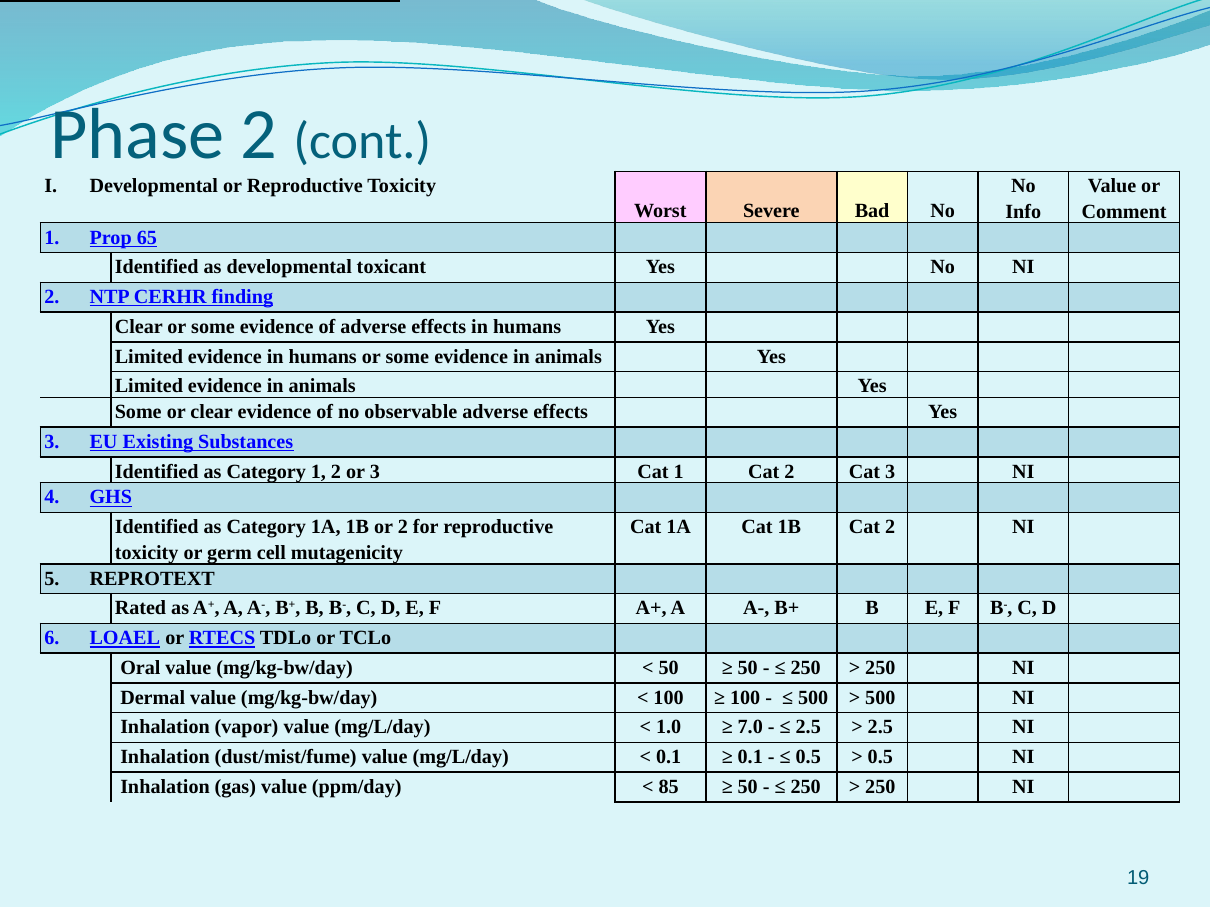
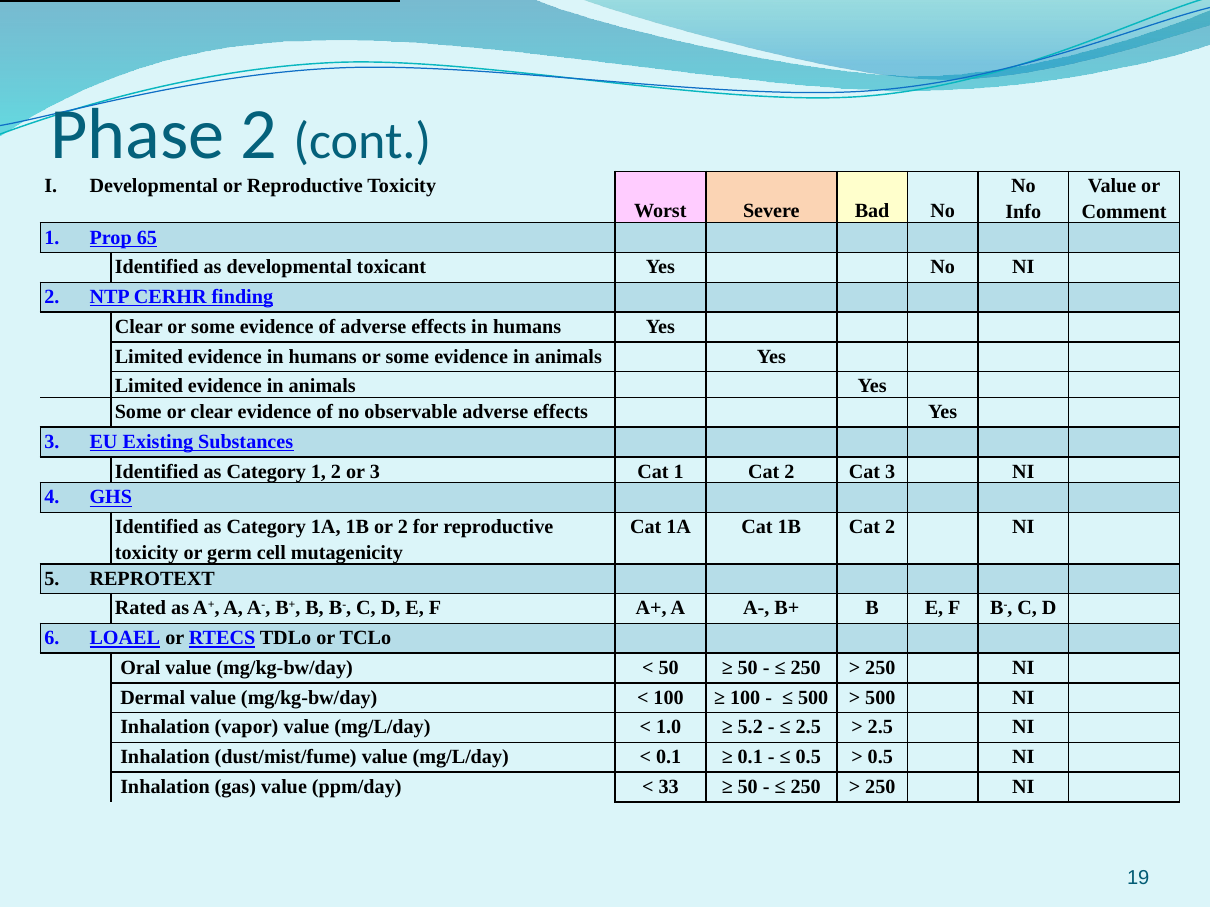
7.0: 7.0 -> 5.2
85: 85 -> 33
